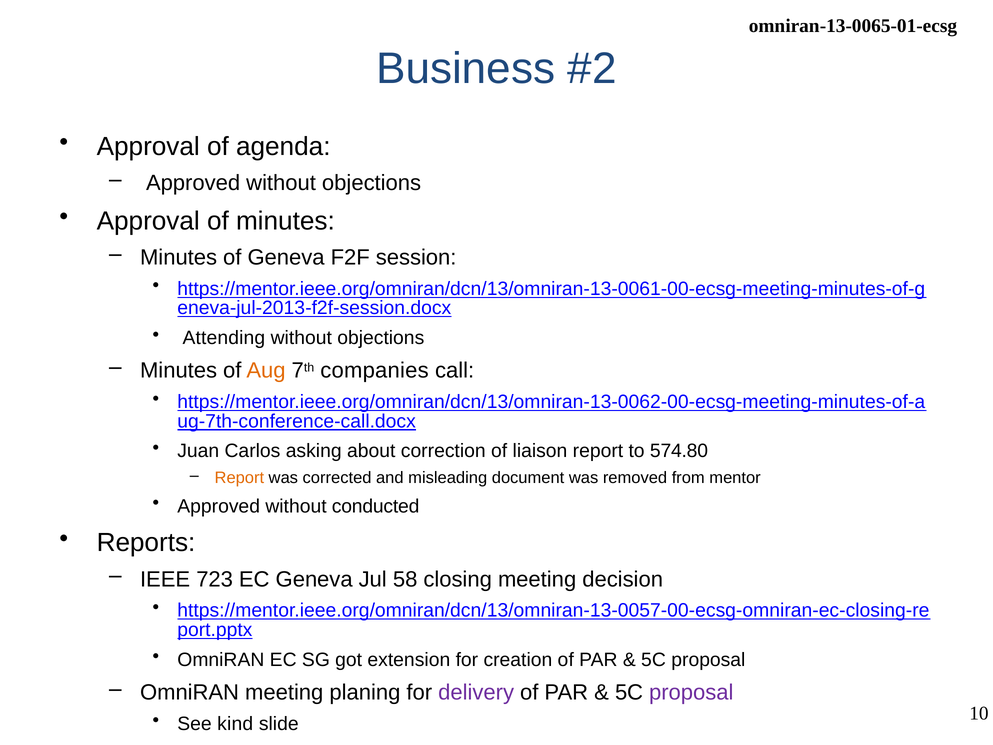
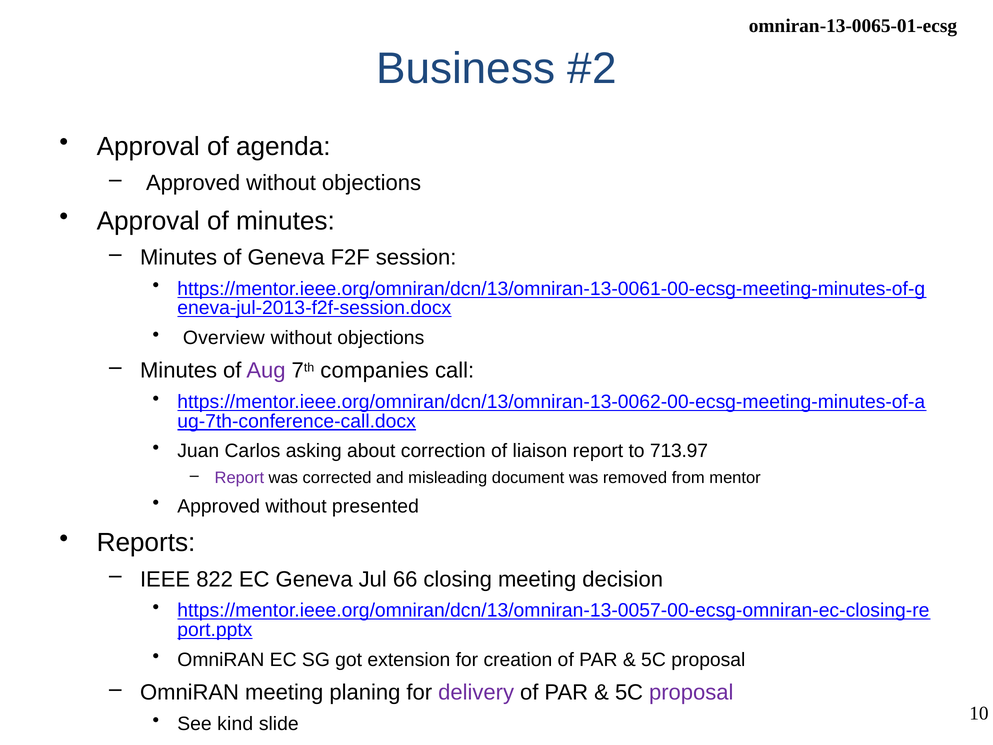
Attending: Attending -> Overview
Aug colour: orange -> purple
574.80: 574.80 -> 713.97
Report at (239, 478) colour: orange -> purple
conducted: conducted -> presented
723: 723 -> 822
58: 58 -> 66
